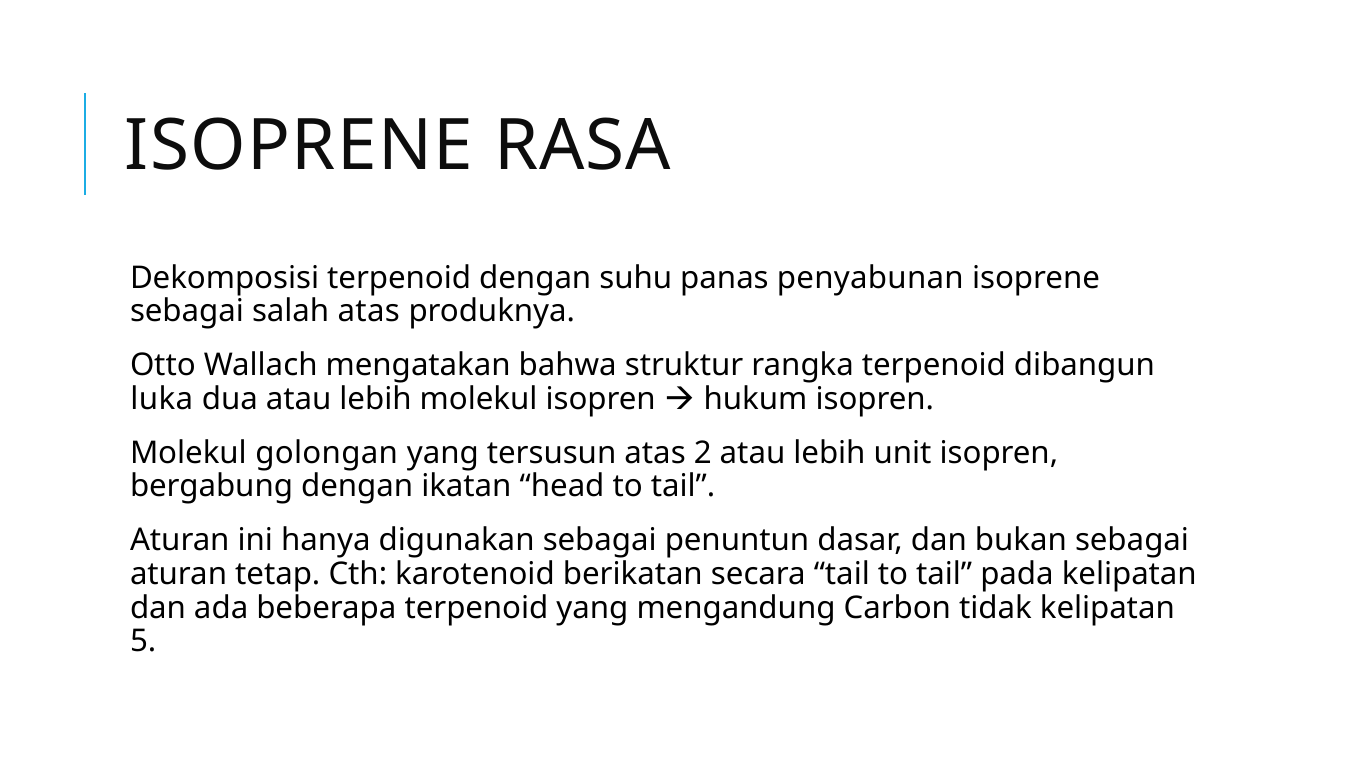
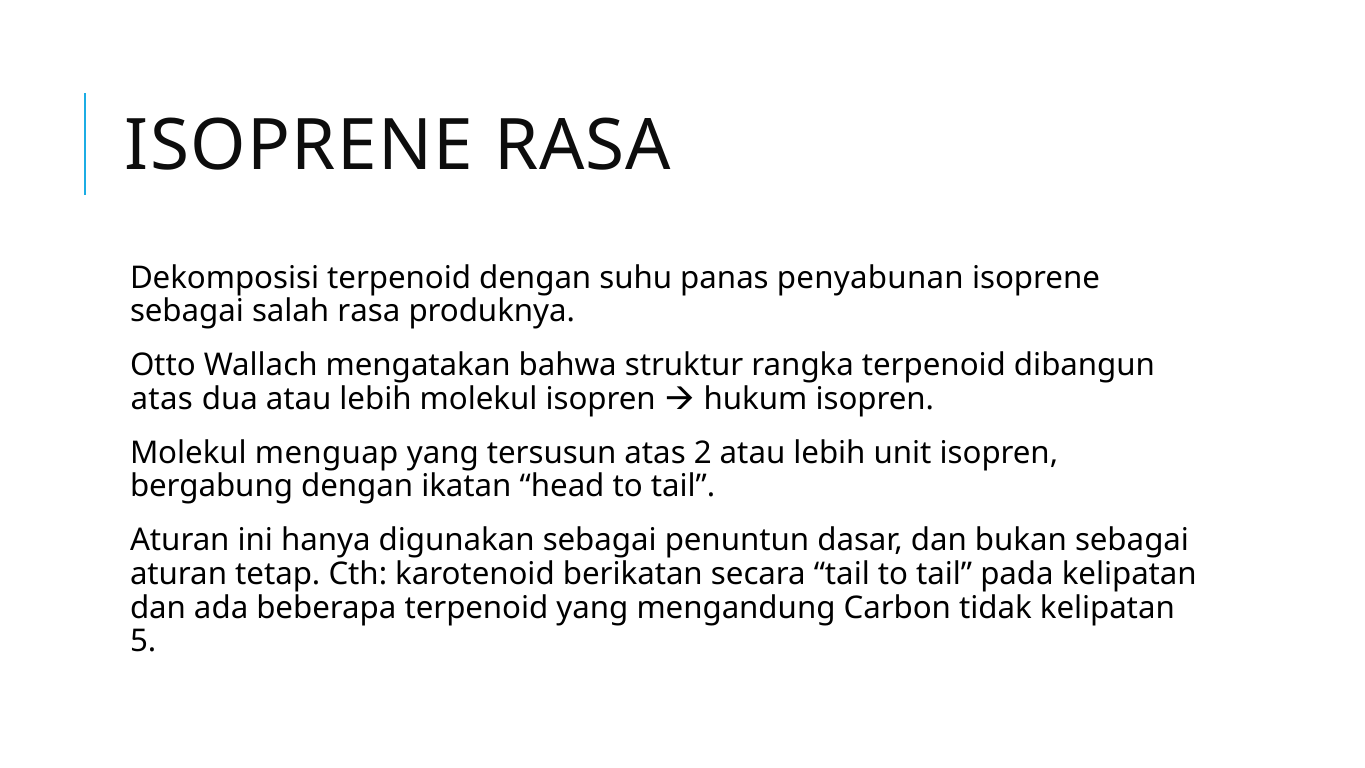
salah atas: atas -> rasa
luka at (162, 399): luka -> atas
golongan: golongan -> menguap
